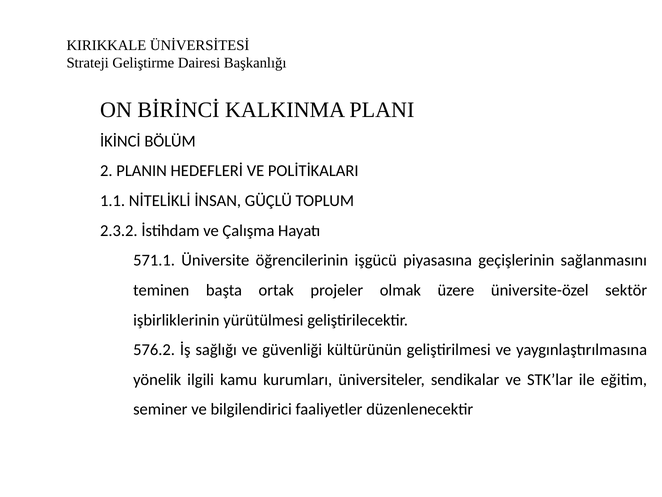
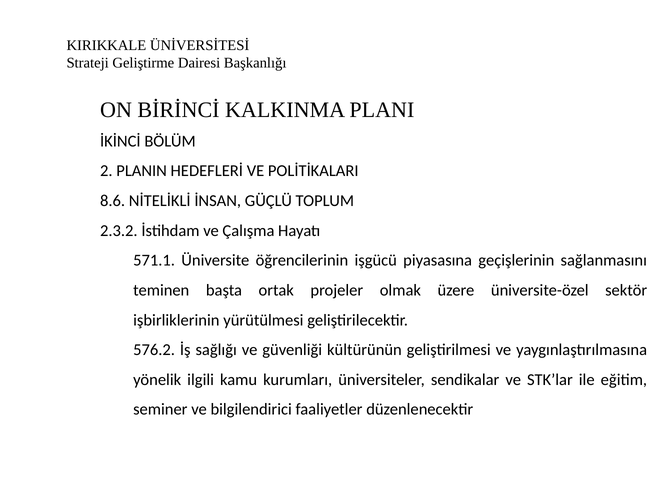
1.1: 1.1 -> 8.6
